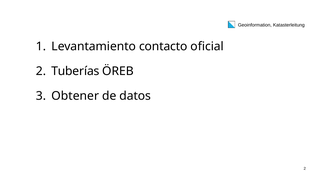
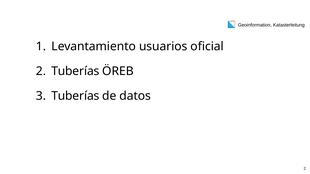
contacto: contacto -> usuarios
Obtener at (75, 96): Obtener -> Tuberías
